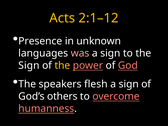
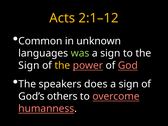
Presence: Presence -> Common
was colour: pink -> light green
flesh: flesh -> does
